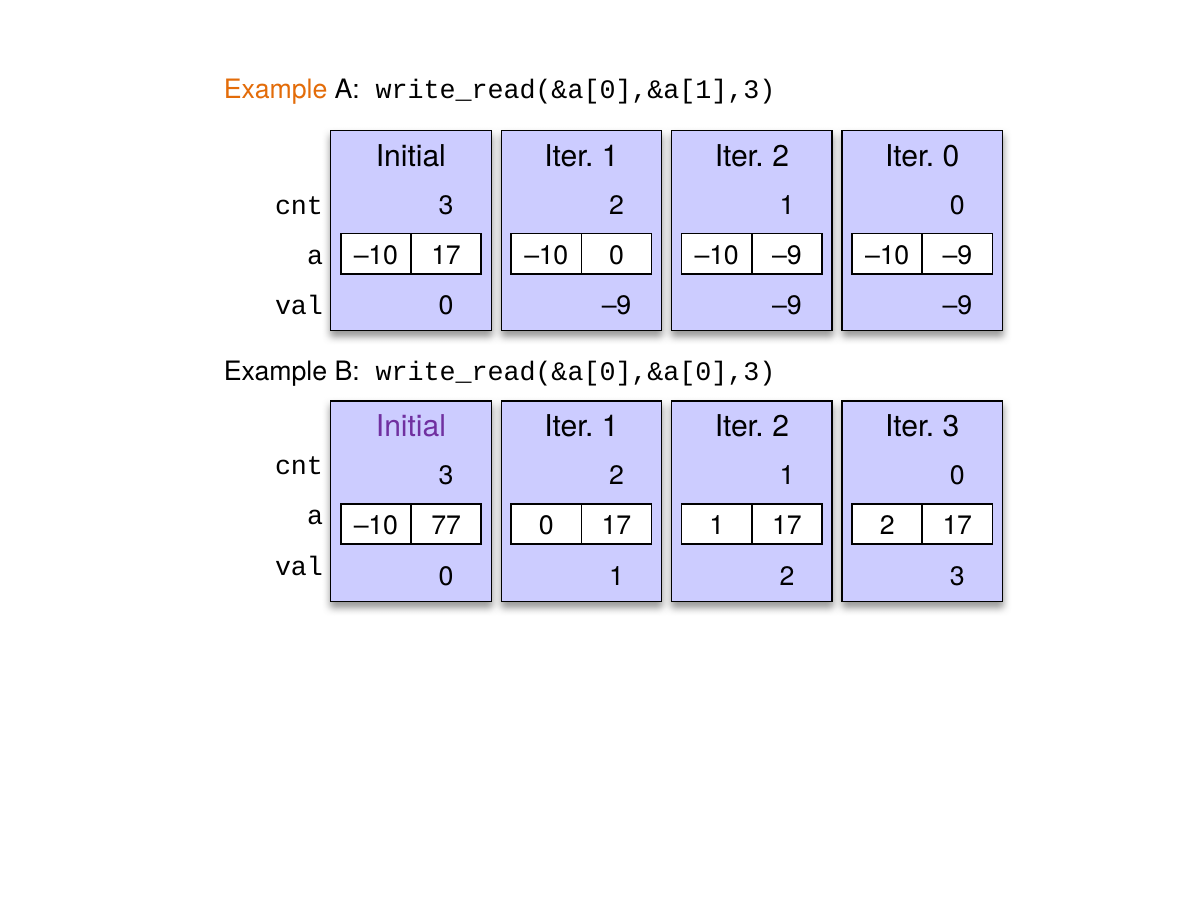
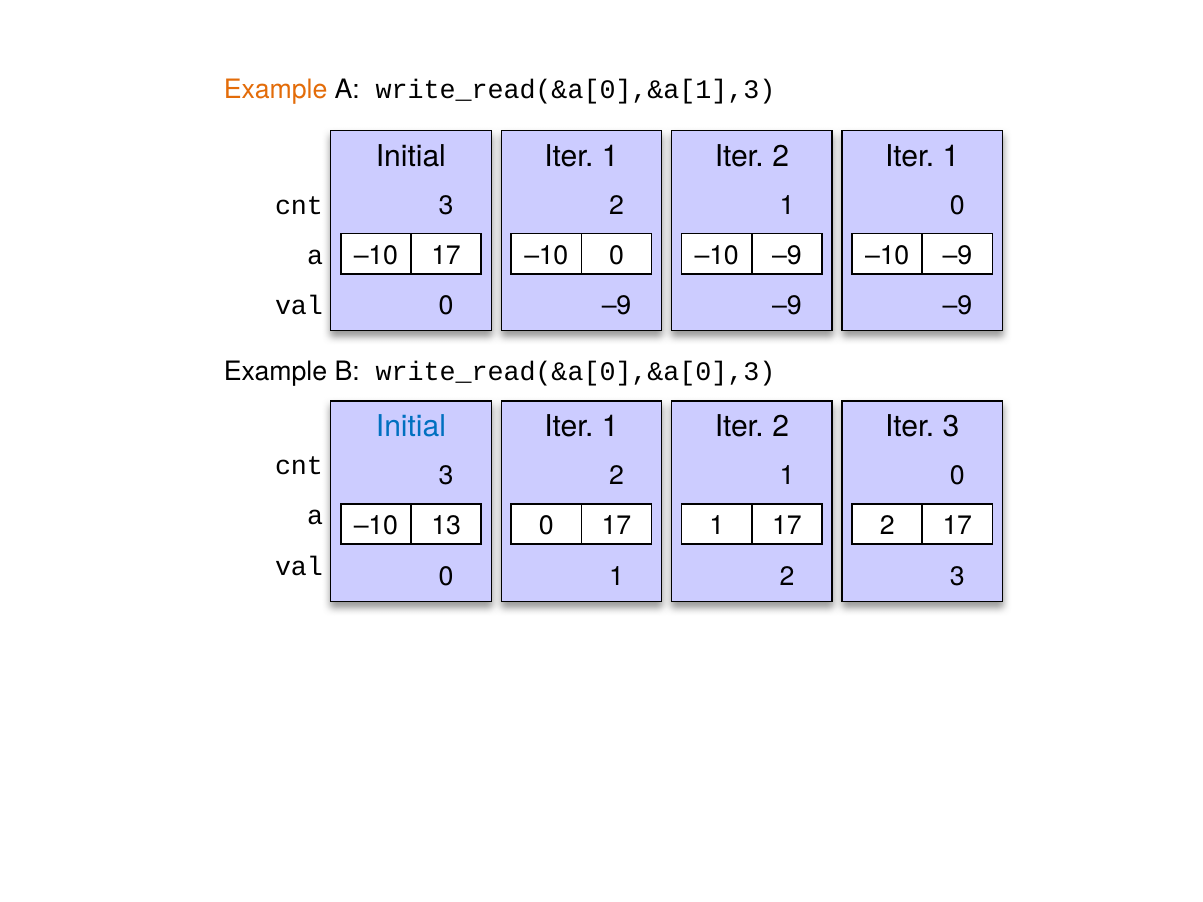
0 at (951, 156): 0 -> 1
Initial at (411, 427) colour: purple -> blue
77: 77 -> 13
